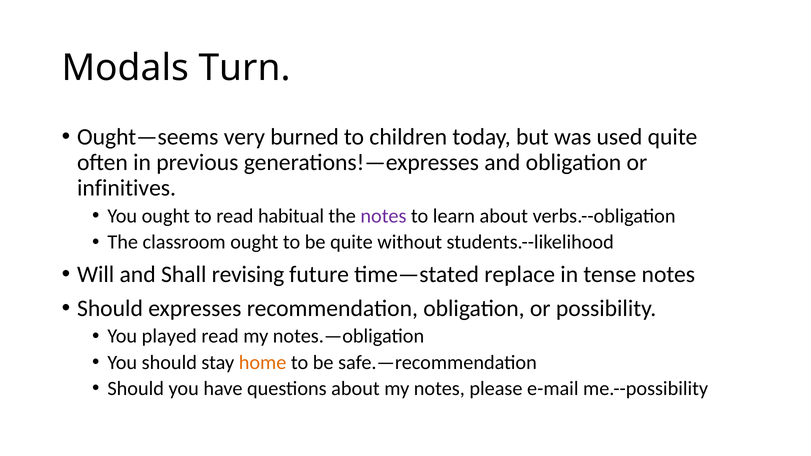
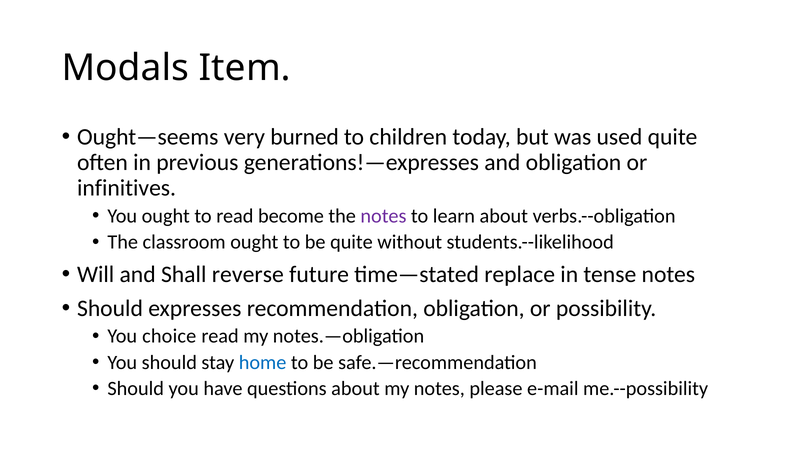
Turn: Turn -> Item
habitual: habitual -> become
revising: revising -> reverse
played: played -> choice
home colour: orange -> blue
